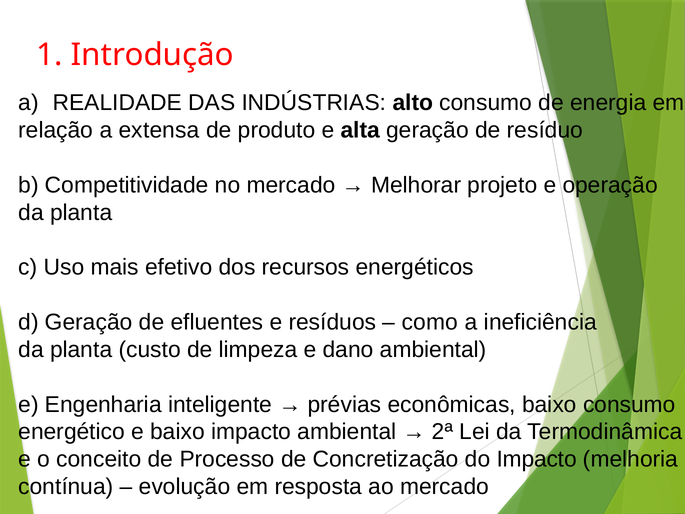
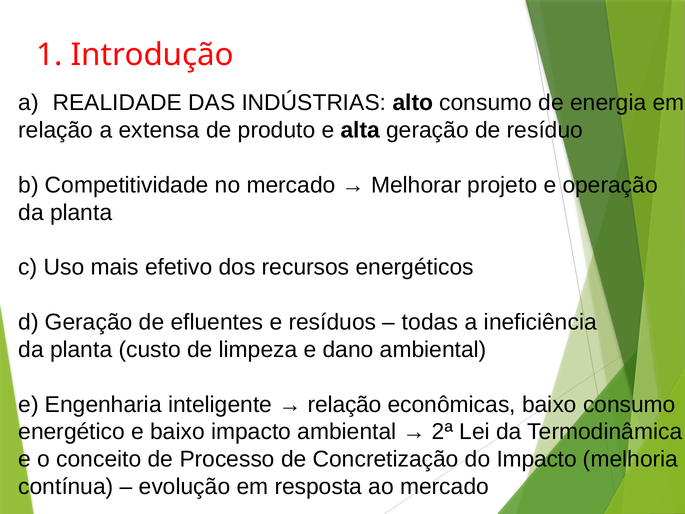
como: como -> todas
prévias at (344, 404): prévias -> relação
